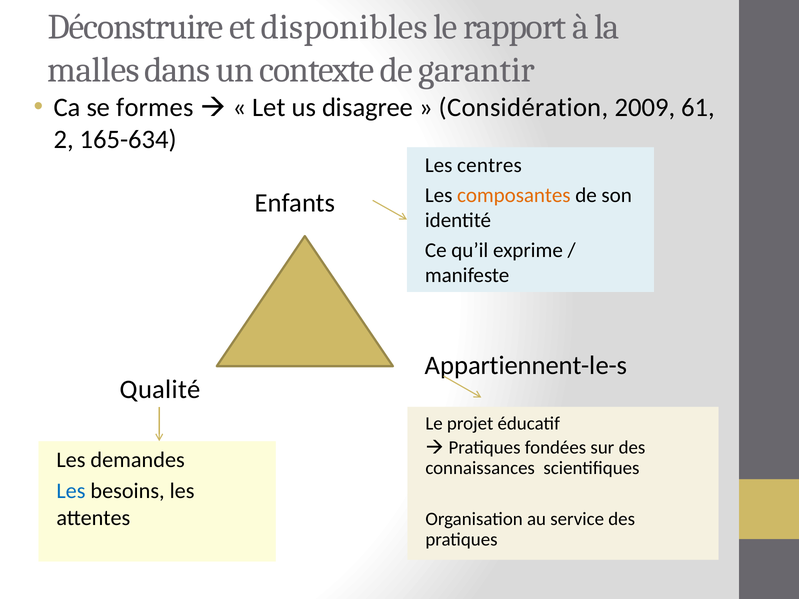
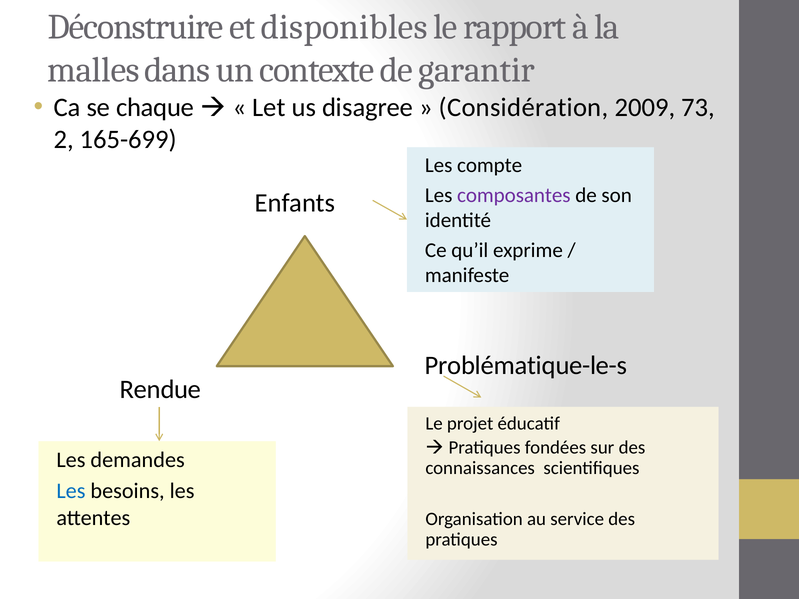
formes: formes -> chaque
61: 61 -> 73
165-634: 165-634 -> 165-699
centres: centres -> compte
composantes colour: orange -> purple
Appartiennent-le-s: Appartiennent-le-s -> Problématique-le-s
Qualité: Qualité -> Rendue
